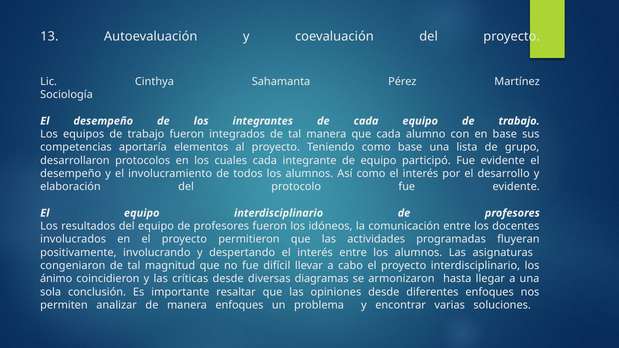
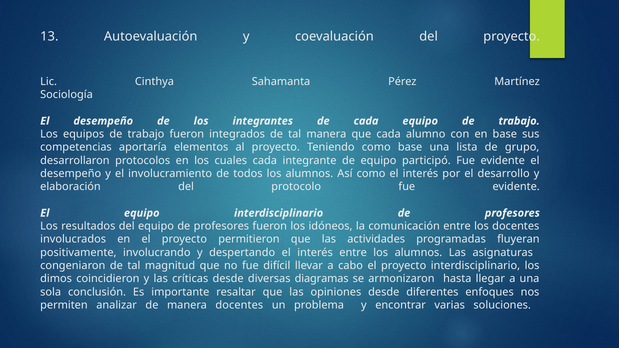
ánimo: ánimo -> dimos
manera enfoques: enfoques -> docentes
